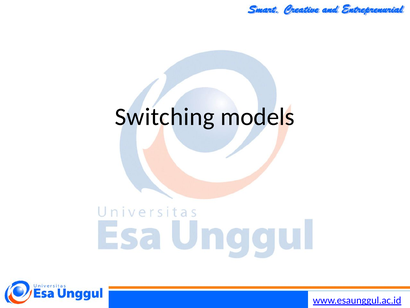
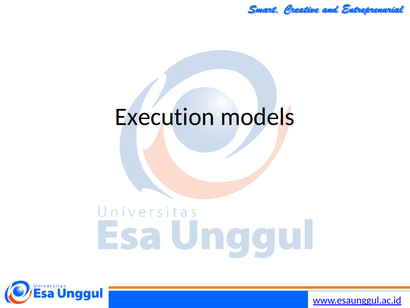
Switching: Switching -> Execution
